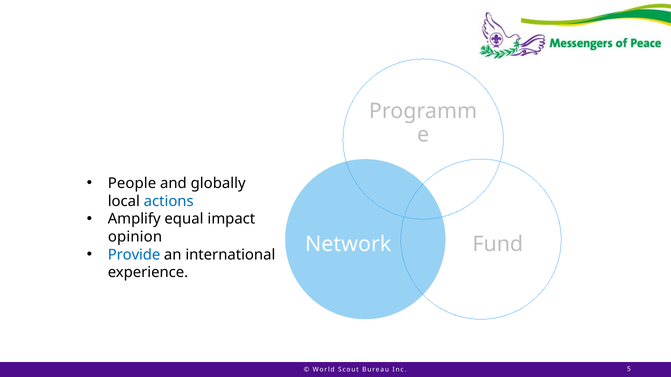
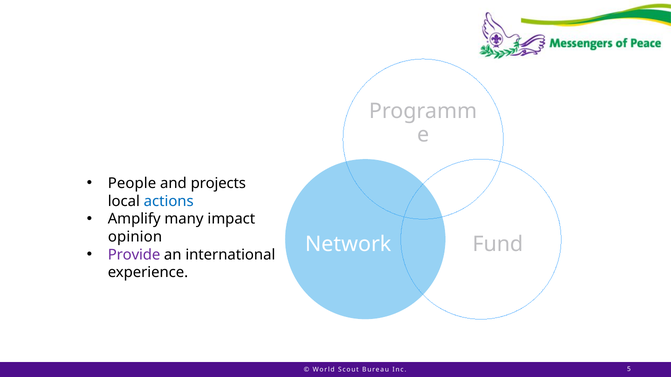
globally: globally -> projects
equal: equal -> many
Provide colour: blue -> purple
